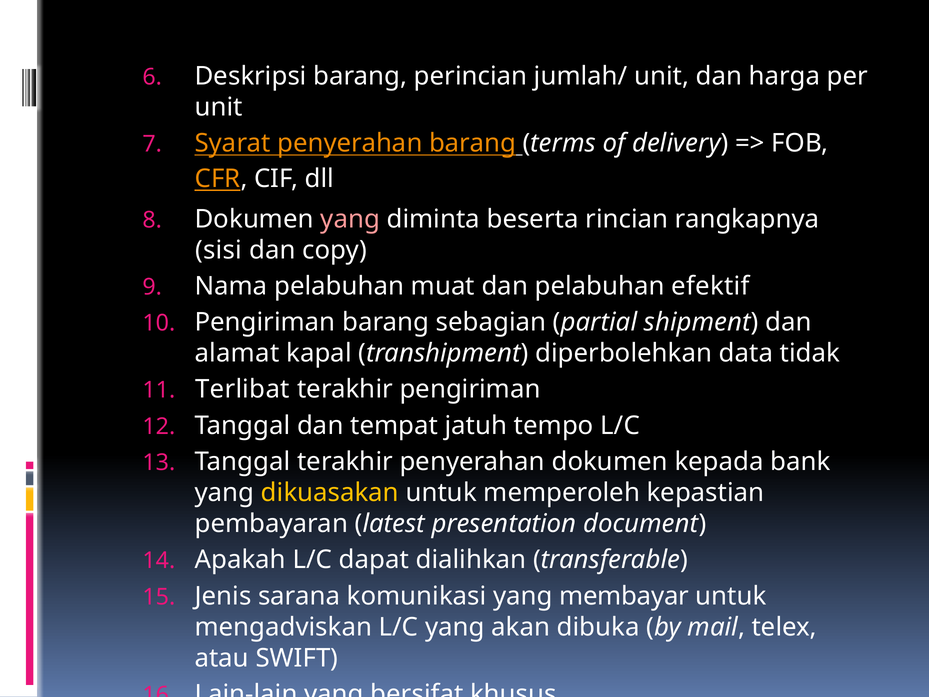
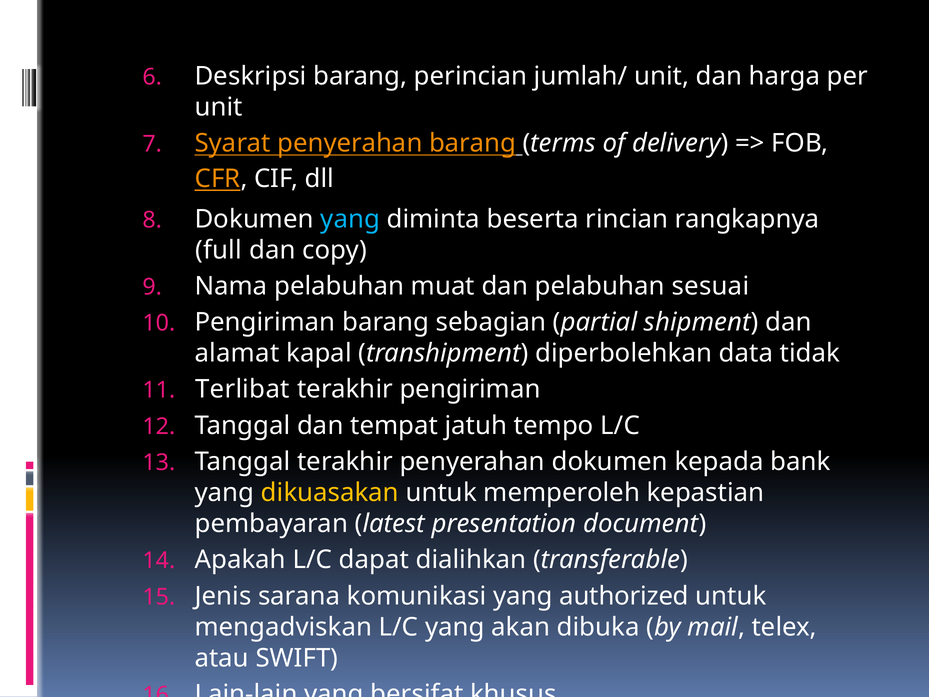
yang at (350, 219) colour: pink -> light blue
sisi: sisi -> full
efektif: efektif -> sesuai
membayar: membayar -> authorized
